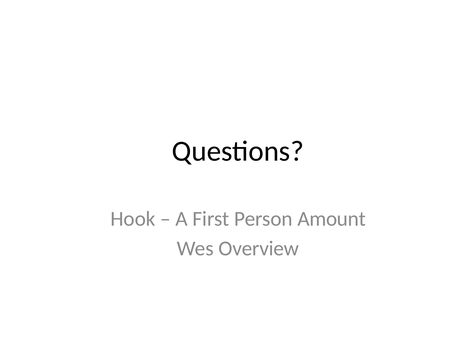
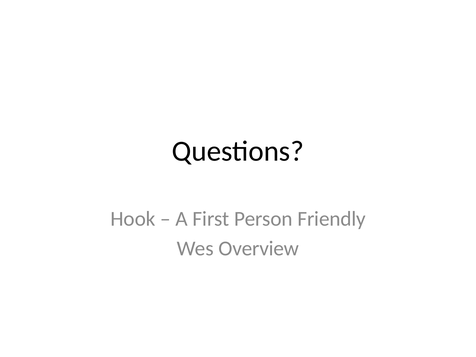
Amount: Amount -> Friendly
